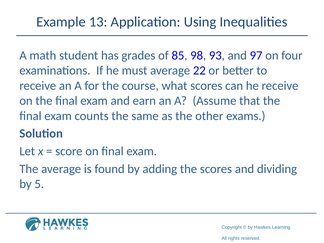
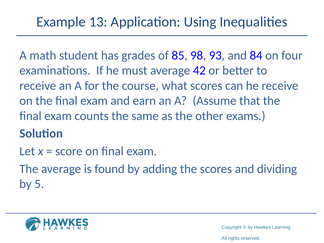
97: 97 -> 84
22: 22 -> 42
